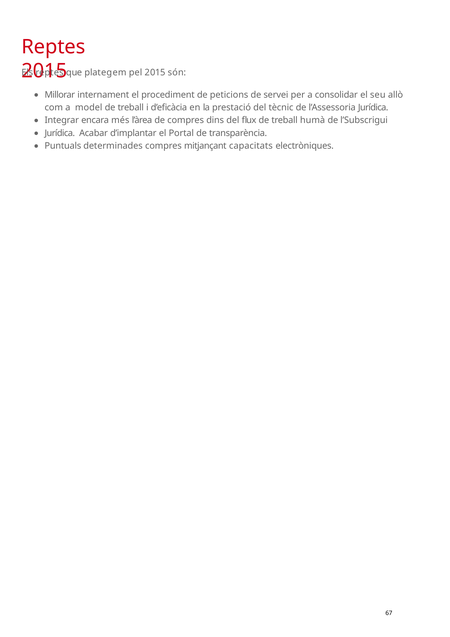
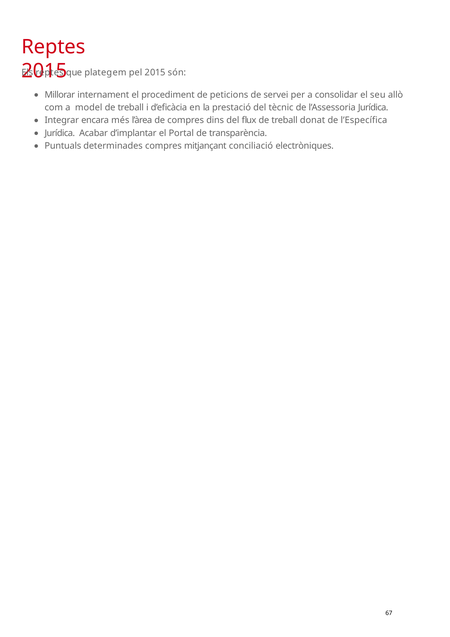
humà: humà -> donat
l’Subscrigui: l’Subscrigui -> l’Específica
capacitats: capacitats -> conciliació
